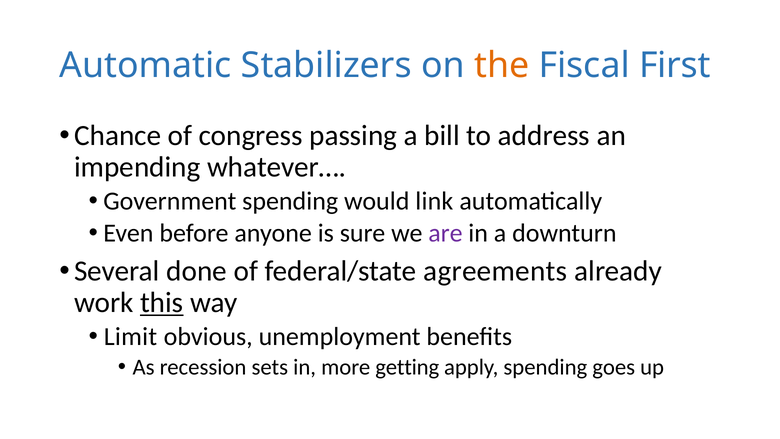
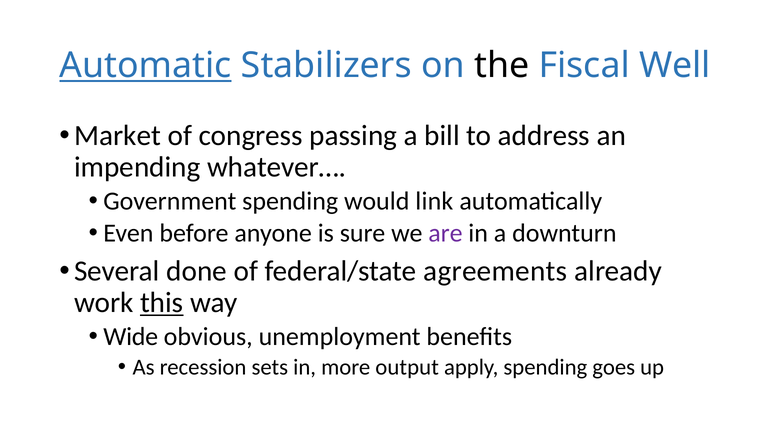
Automatic underline: none -> present
the colour: orange -> black
First: First -> Well
Chance: Chance -> Market
Limit: Limit -> Wide
getting: getting -> output
